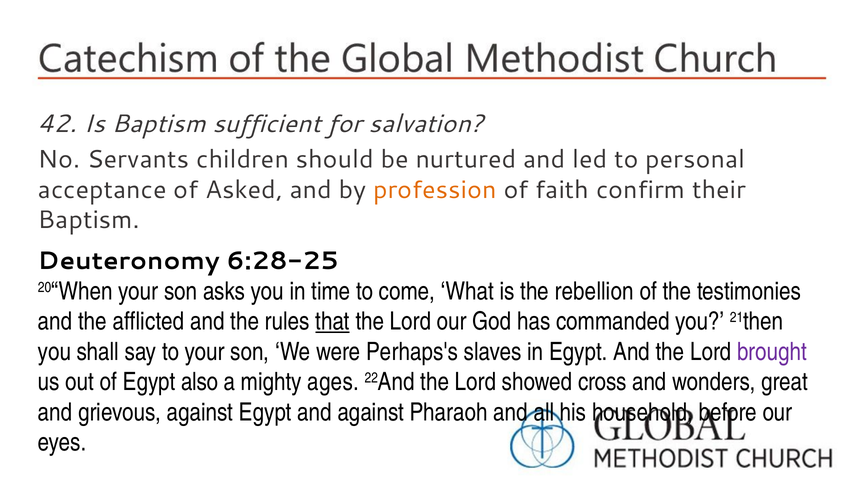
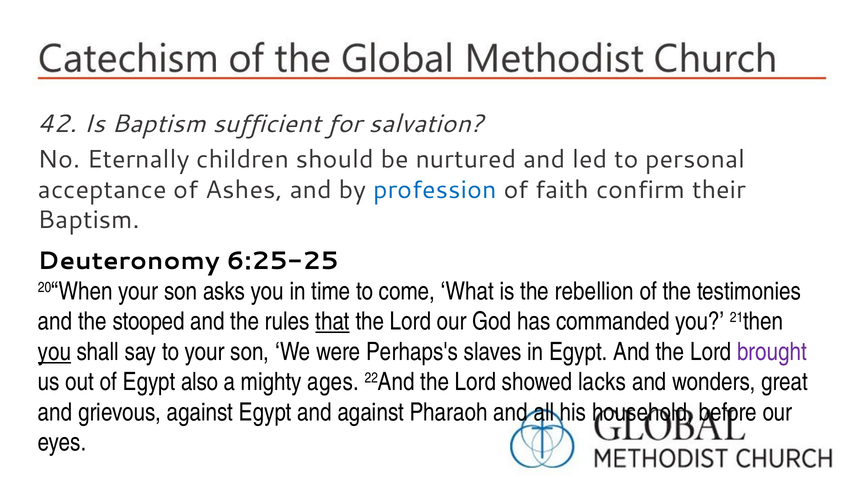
Servants: Servants -> Eternally
Asked: Asked -> Ashes
profession colour: orange -> blue
6:28-25: 6:28-25 -> 6:25-25
afflicted: afflicted -> stooped
you at (55, 352) underline: none -> present
cross: cross -> lacks
